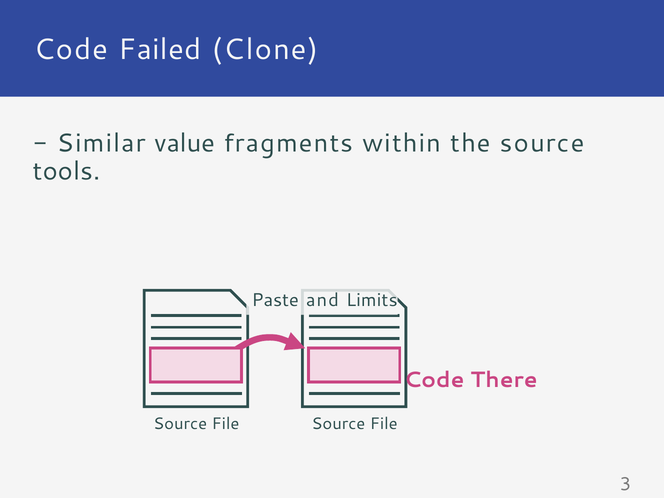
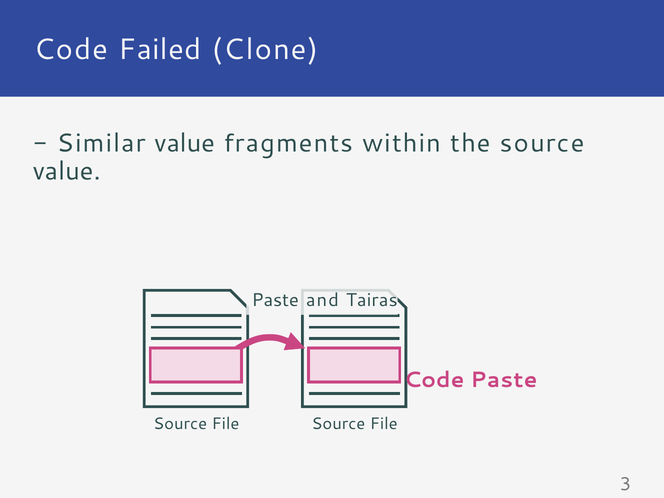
tools at (67, 171): tools -> value
Limits: Limits -> Tairas
Code There: There -> Paste
